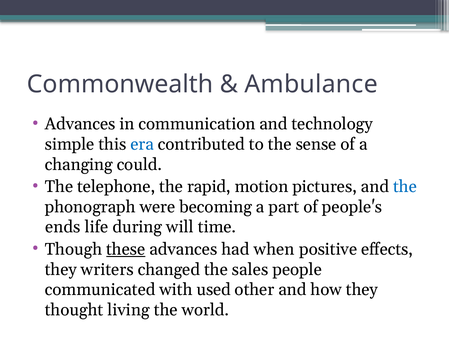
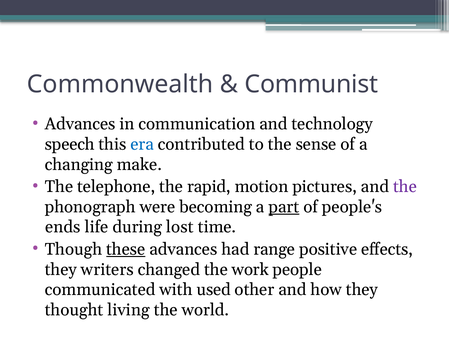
Ambulance: Ambulance -> Communist
simple: simple -> speech
could: could -> make
the at (405, 186) colour: blue -> purple
part underline: none -> present
will: will -> lost
when: when -> range
sales: sales -> work
